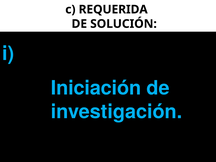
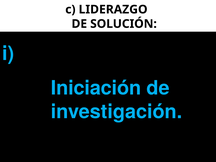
REQUERIDA: REQUERIDA -> LIDERAZGO
